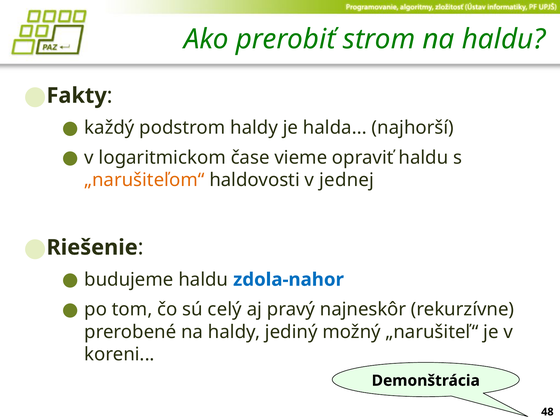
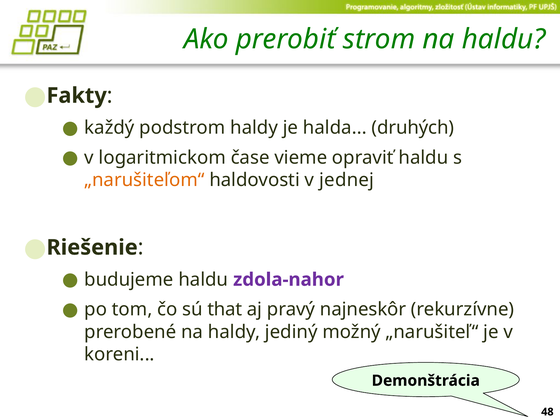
najhorší: najhorší -> druhých
zdola-nahor colour: blue -> purple
celý: celý -> that
